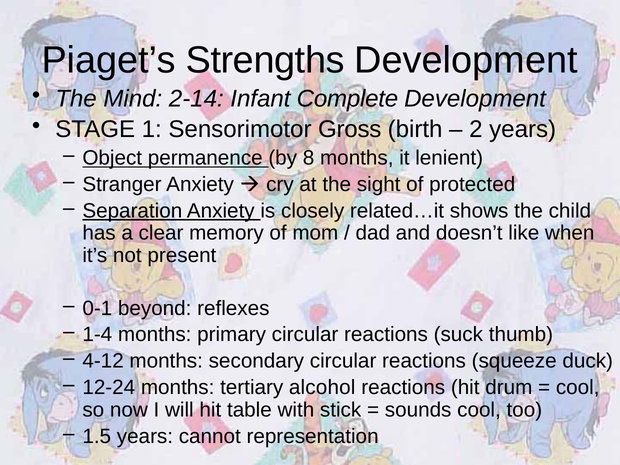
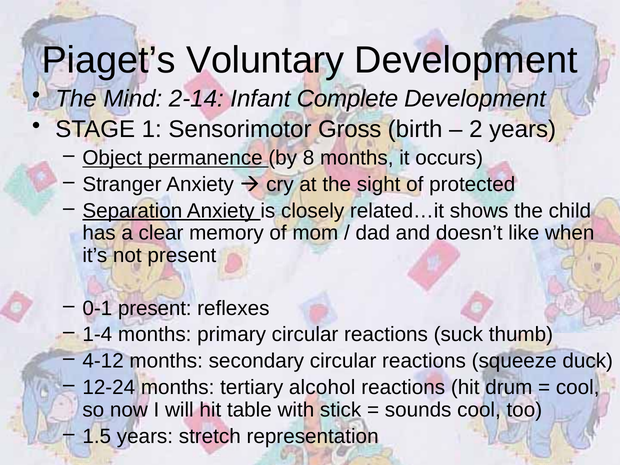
Strengths: Strengths -> Voluntary
lenient: lenient -> occurs
0-1 beyond: beyond -> present
cannot: cannot -> stretch
